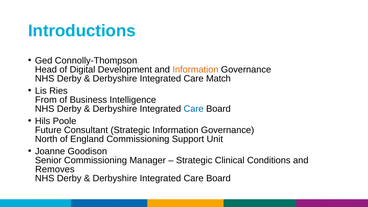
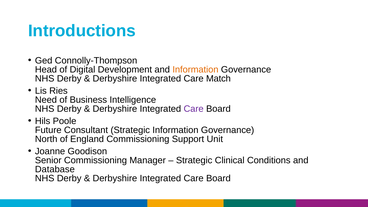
From: From -> Need
Care at (194, 109) colour: blue -> purple
Removes: Removes -> Database
